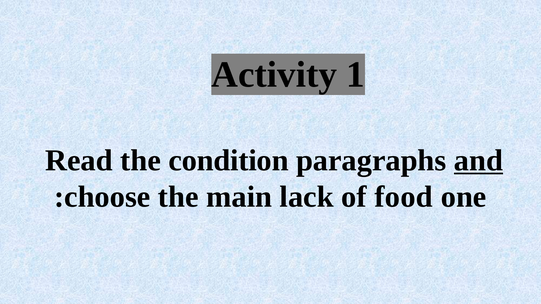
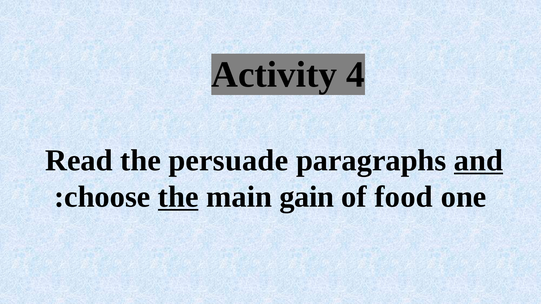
1: 1 -> 4
condition: condition -> persuade
the at (178, 197) underline: none -> present
lack: lack -> gain
